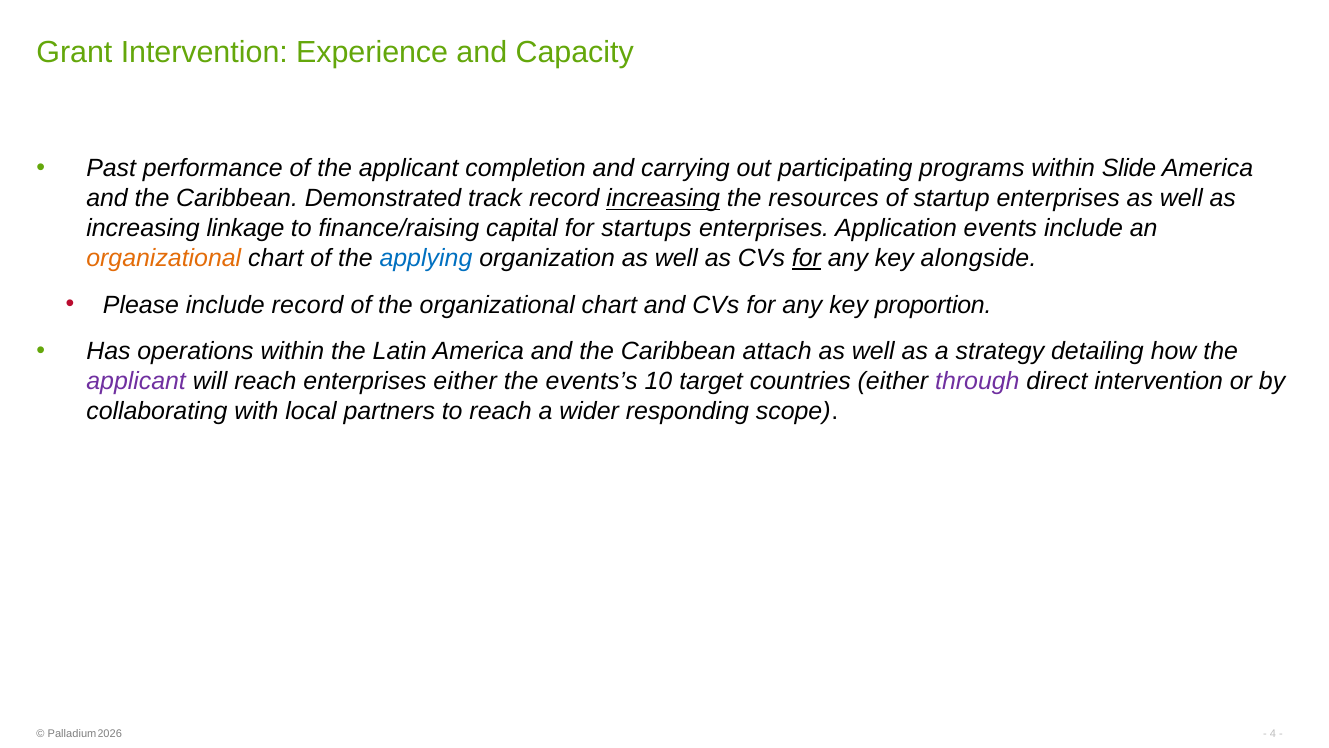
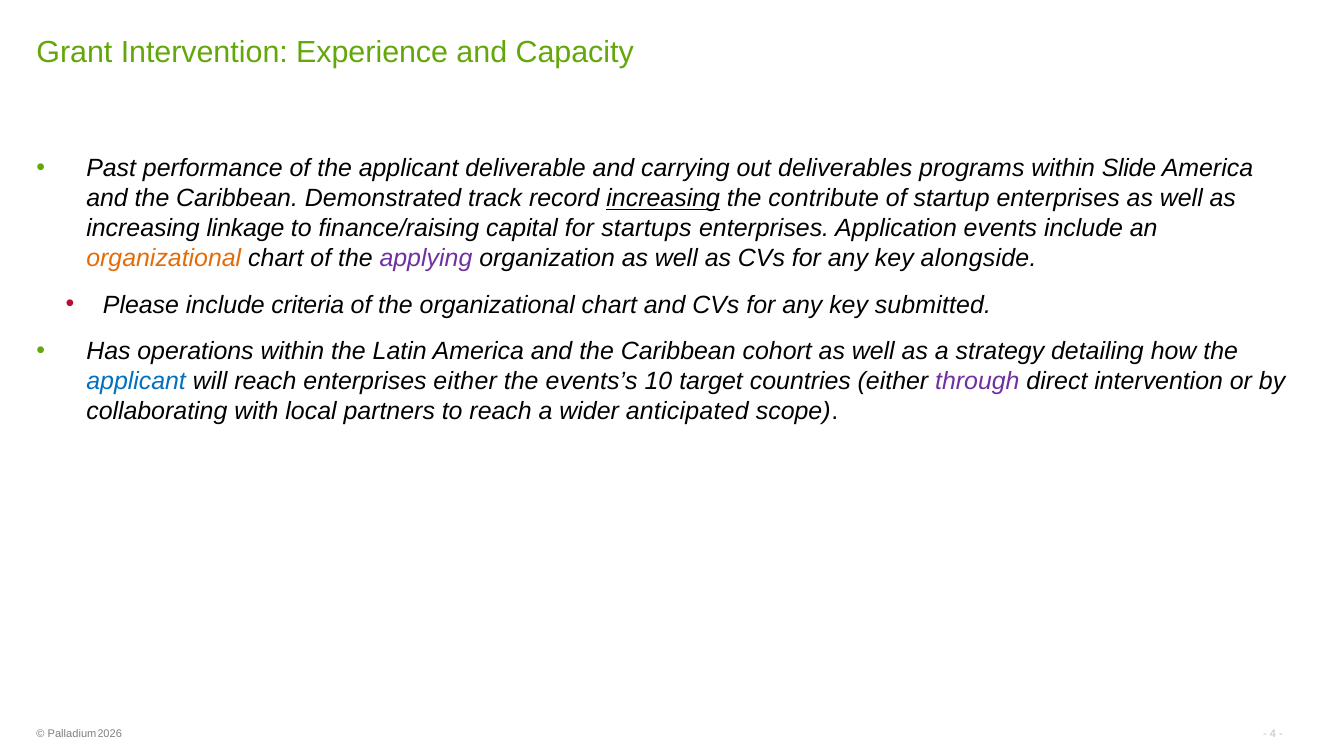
completion: completion -> deliverable
participating: participating -> deliverables
resources: resources -> contribute
applying colour: blue -> purple
for at (806, 258) underline: present -> none
include record: record -> criteria
proportion: proportion -> submitted
attach: attach -> cohort
applicant at (136, 381) colour: purple -> blue
responding: responding -> anticipated
